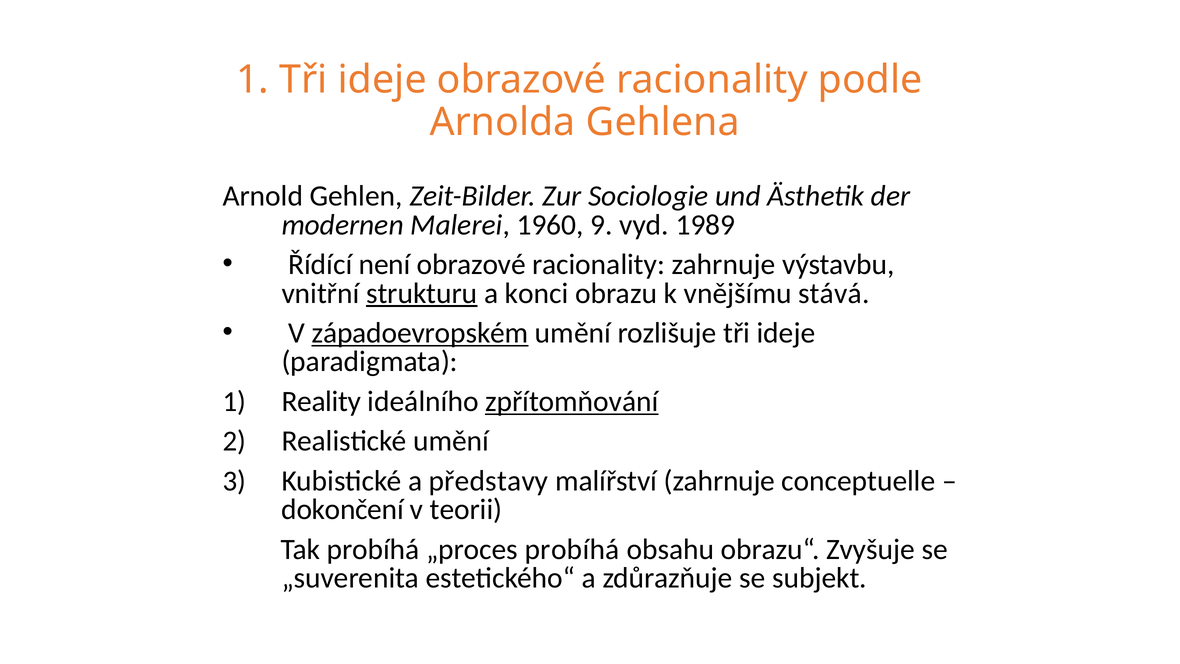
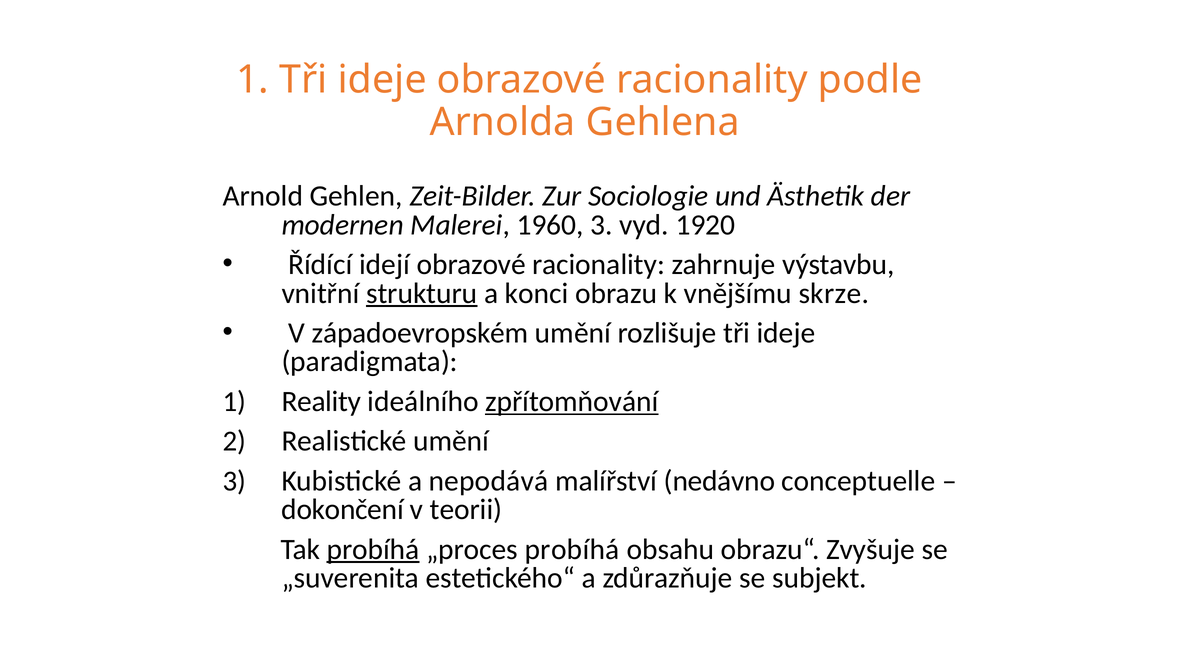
1960 9: 9 -> 3
1989: 1989 -> 1920
není: není -> idejí
stává: stává -> skrze
západoevropském underline: present -> none
představy: představy -> nepodává
malířství zahrnuje: zahrnuje -> nedávno
probíhá at (373, 549) underline: none -> present
